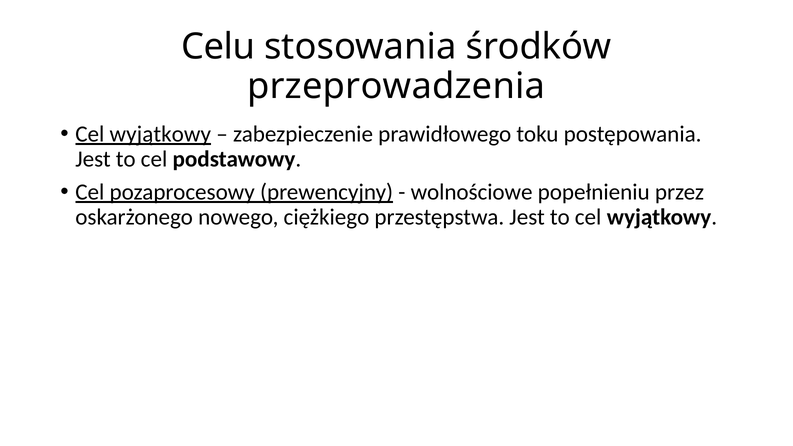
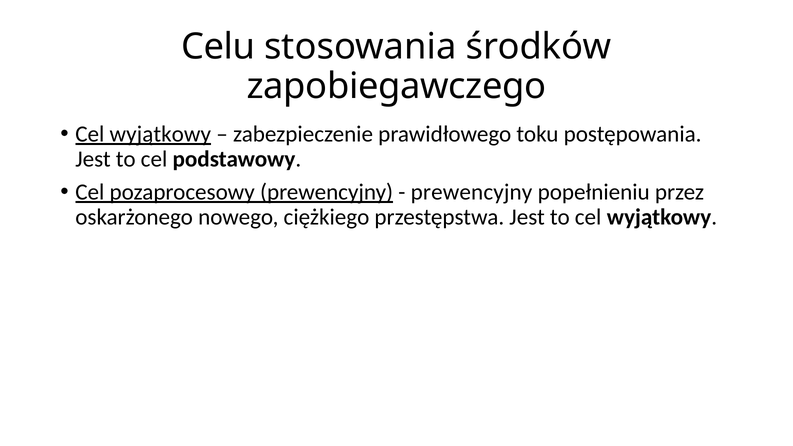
przeprowadzenia: przeprowadzenia -> zapobiegawczego
wolnościowe at (472, 192): wolnościowe -> prewencyjny
